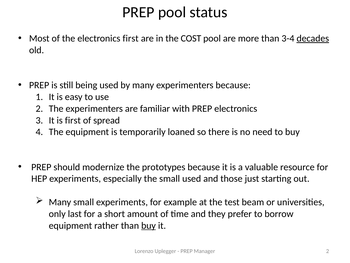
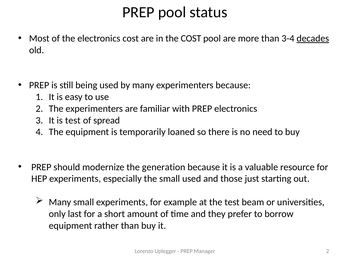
electronics first: first -> cost
is first: first -> test
prototypes: prototypes -> generation
buy at (149, 225) underline: present -> none
